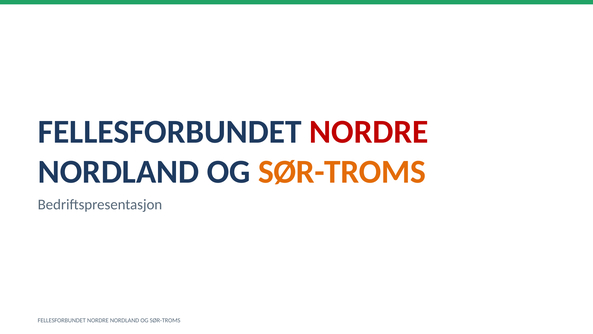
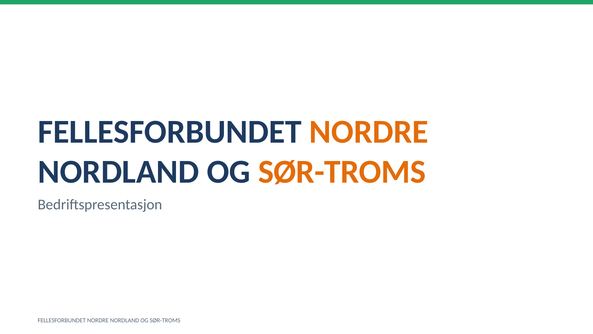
NORDRE at (369, 132) colour: red -> orange
